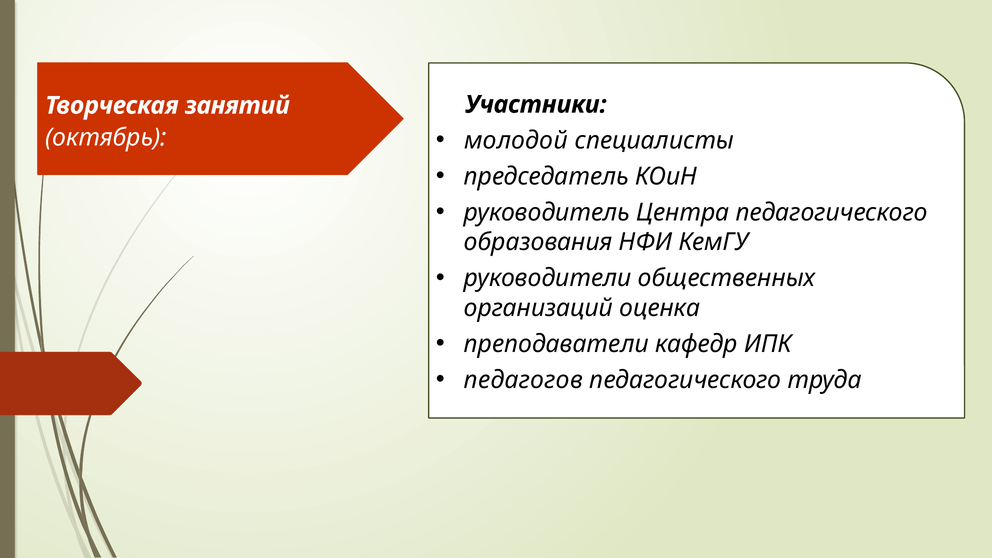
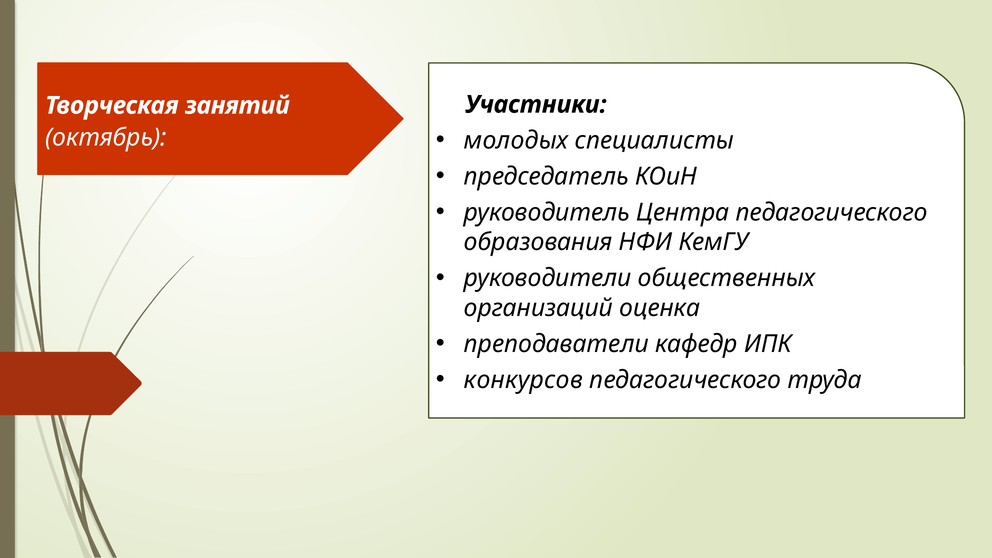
молодой: молодой -> молодых
педагогов: педагогов -> конкурсов
